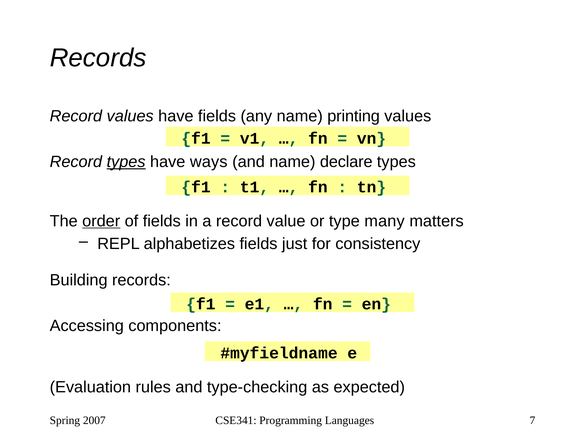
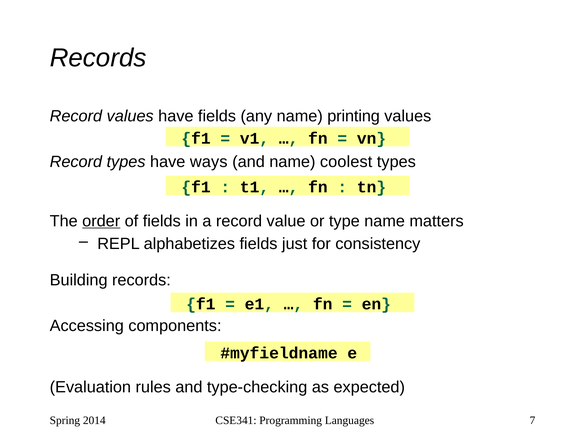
types at (126, 162) underline: present -> none
declare: declare -> coolest
type many: many -> name
2007: 2007 -> 2014
